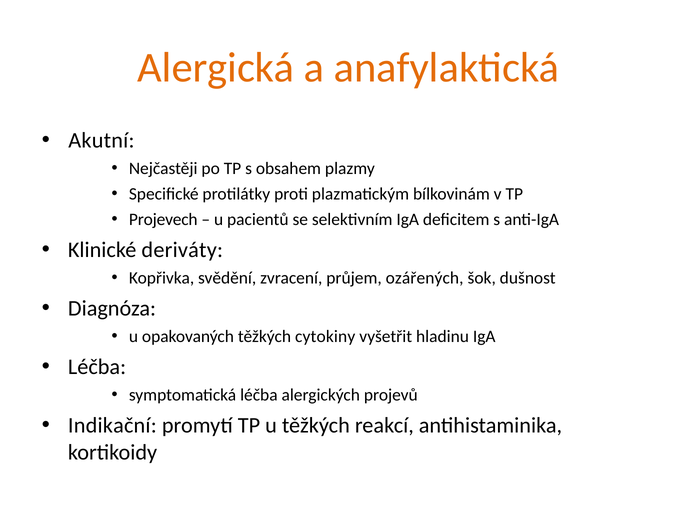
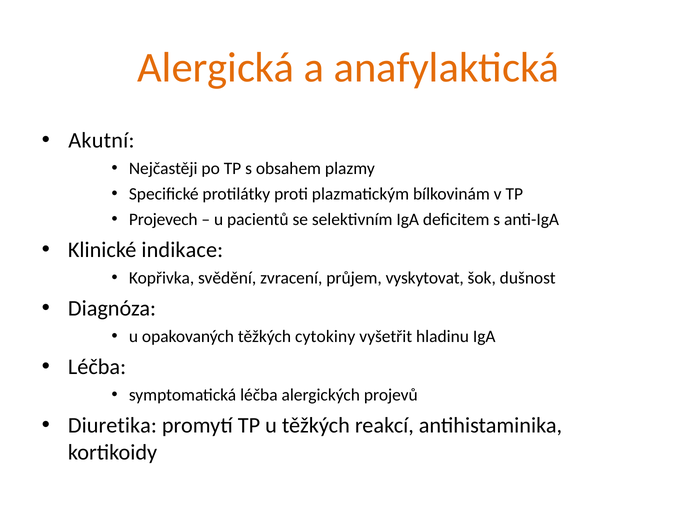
deriváty: deriváty -> indikace
ozářených: ozářených -> vyskytovat
Indikační: Indikační -> Diuretika
